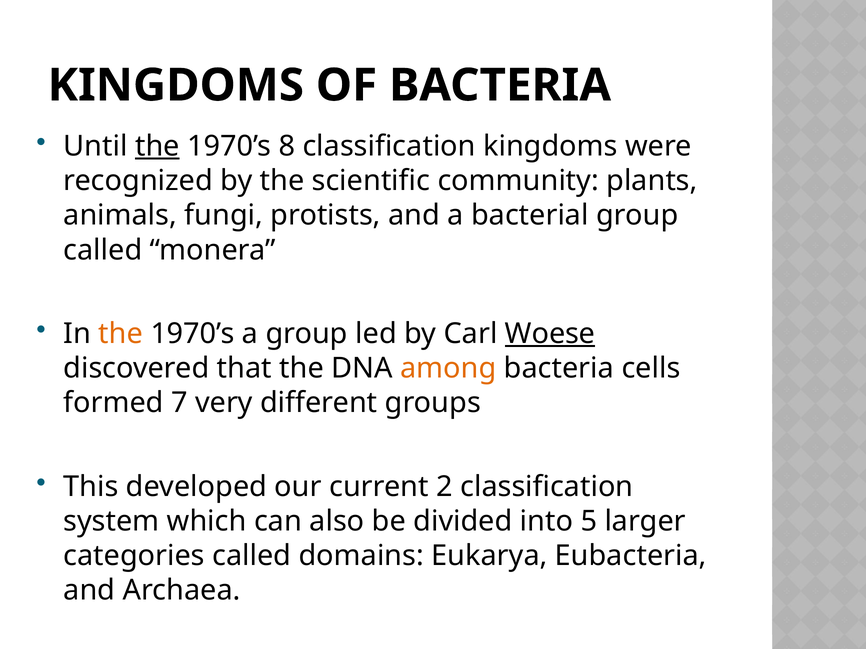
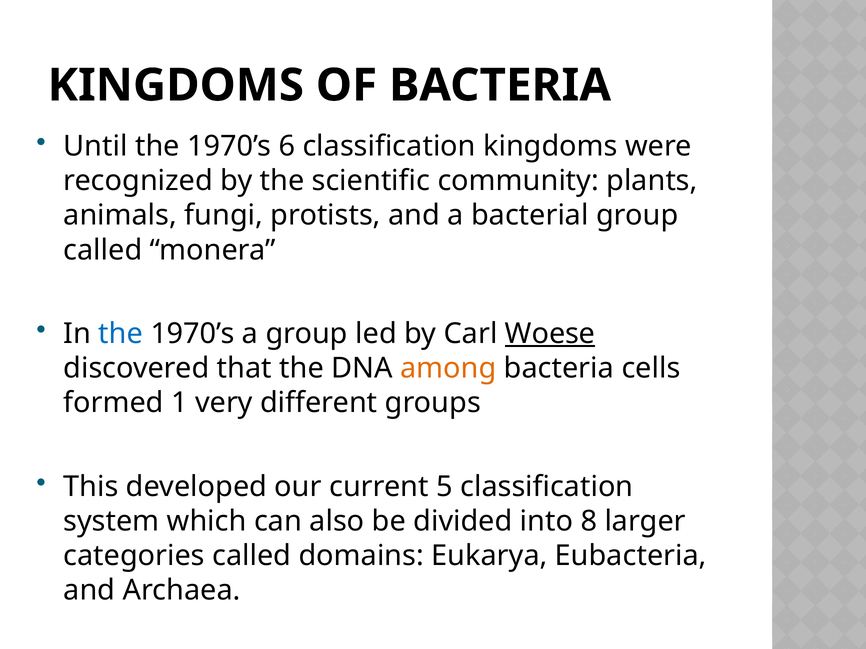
the at (157, 146) underline: present -> none
8: 8 -> 6
the at (121, 334) colour: orange -> blue
7: 7 -> 1
2: 2 -> 5
5: 5 -> 8
